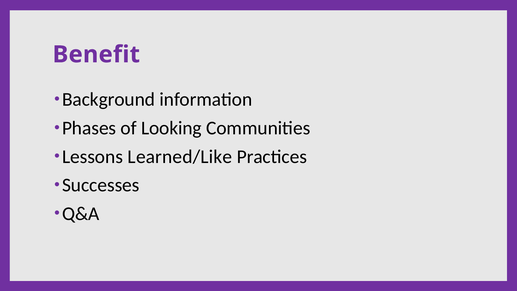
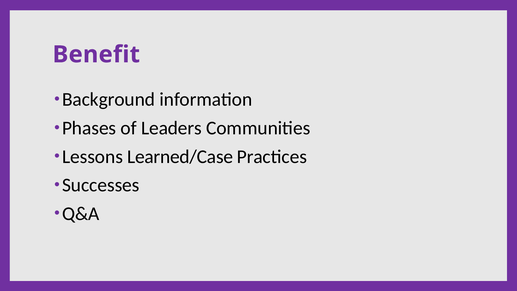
Looking: Looking -> Leaders
Learned/Like: Learned/Like -> Learned/Case
